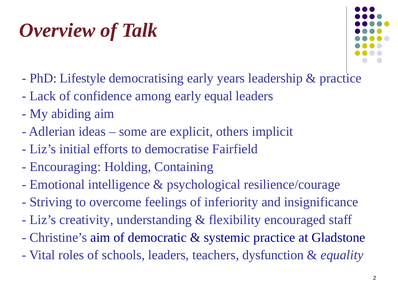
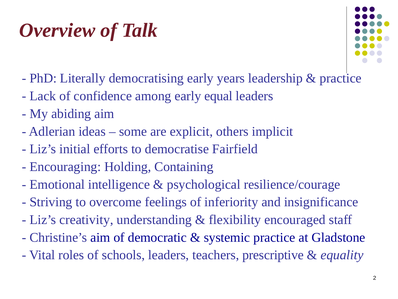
Lifestyle: Lifestyle -> Literally
dysfunction: dysfunction -> prescriptive
